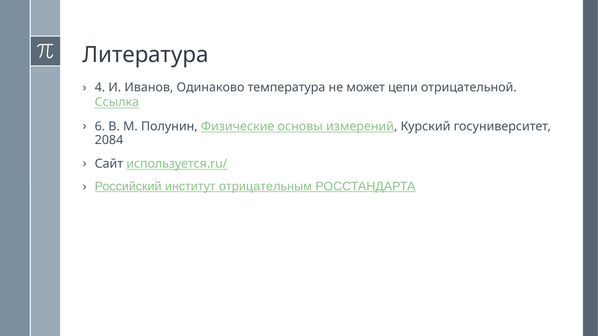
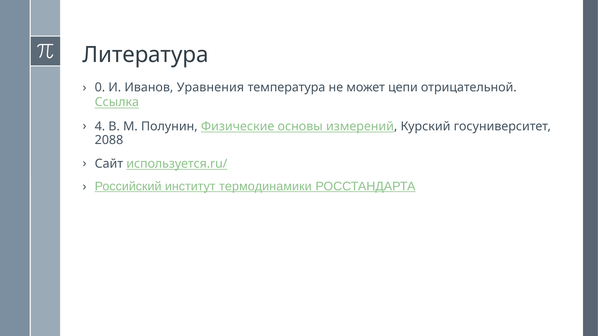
4: 4 -> 0
Одинаково: Одинаково -> Уравнения
6: 6 -> 4
2084: 2084 -> 2088
отрицательным: отрицательным -> термодинамики
